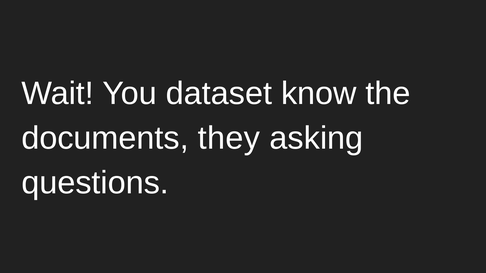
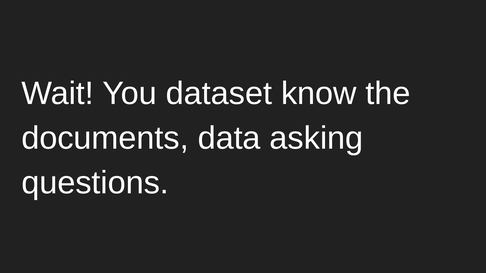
they: they -> data
